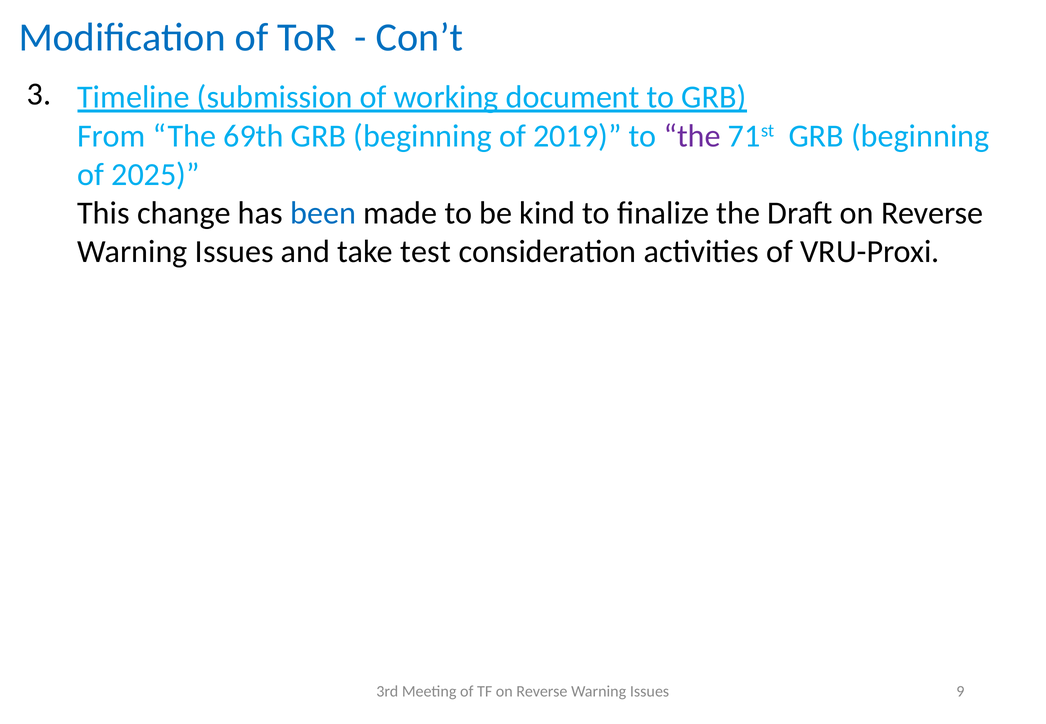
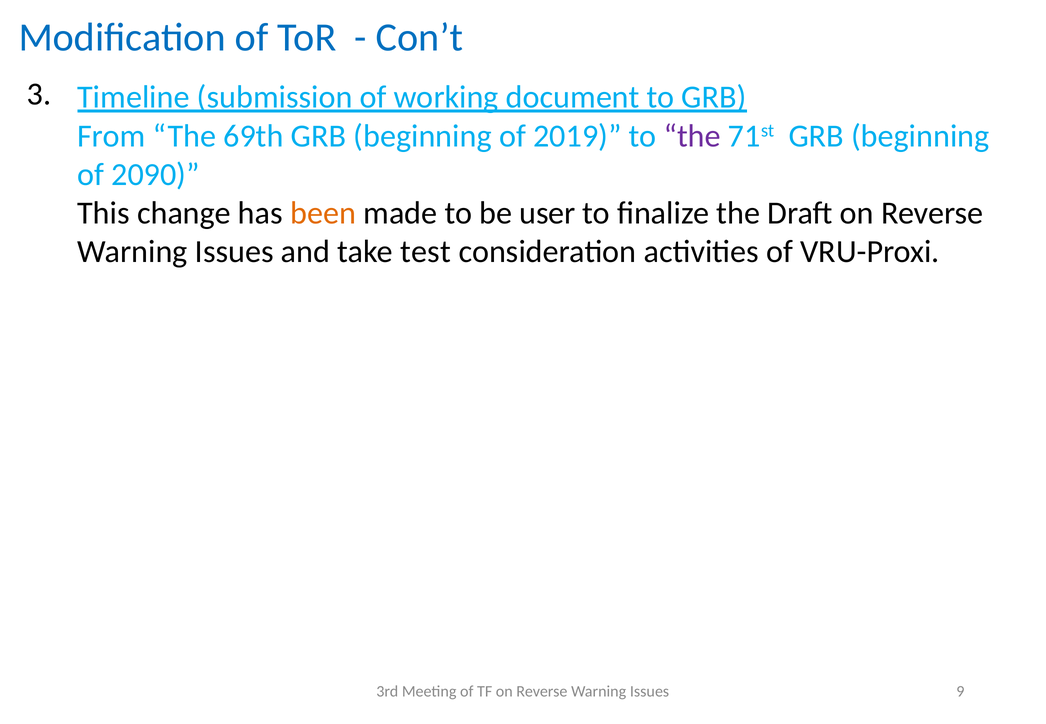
2025: 2025 -> 2090
been colour: blue -> orange
kind: kind -> user
